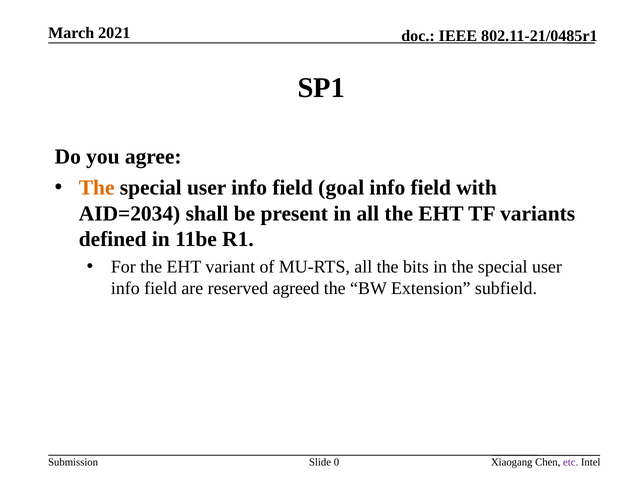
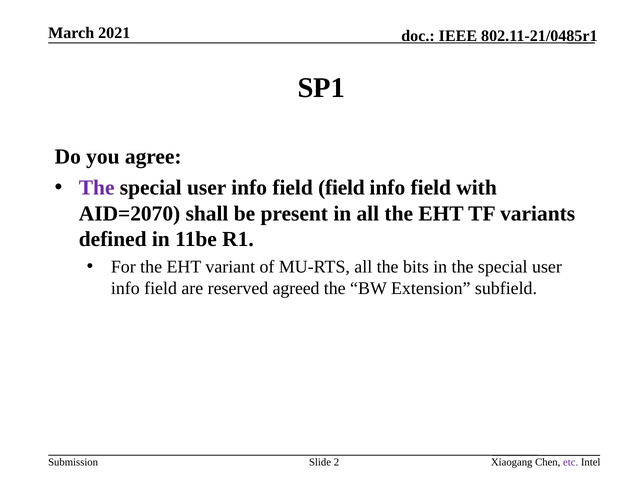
The at (97, 188) colour: orange -> purple
field goal: goal -> field
AID=2034: AID=2034 -> AID=2070
0: 0 -> 2
